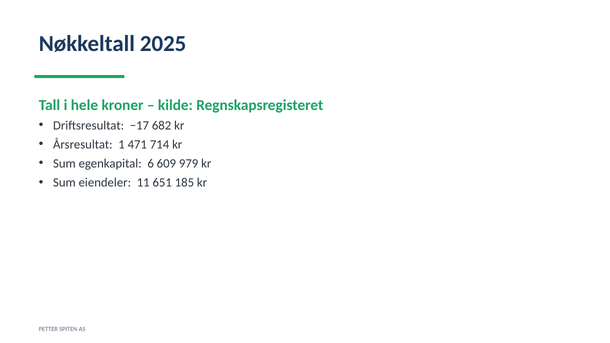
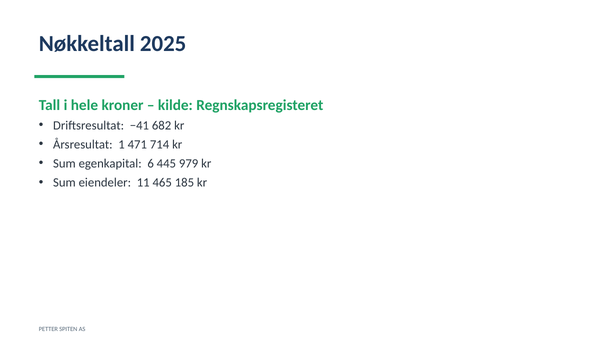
−17: −17 -> −41
609: 609 -> 445
651: 651 -> 465
